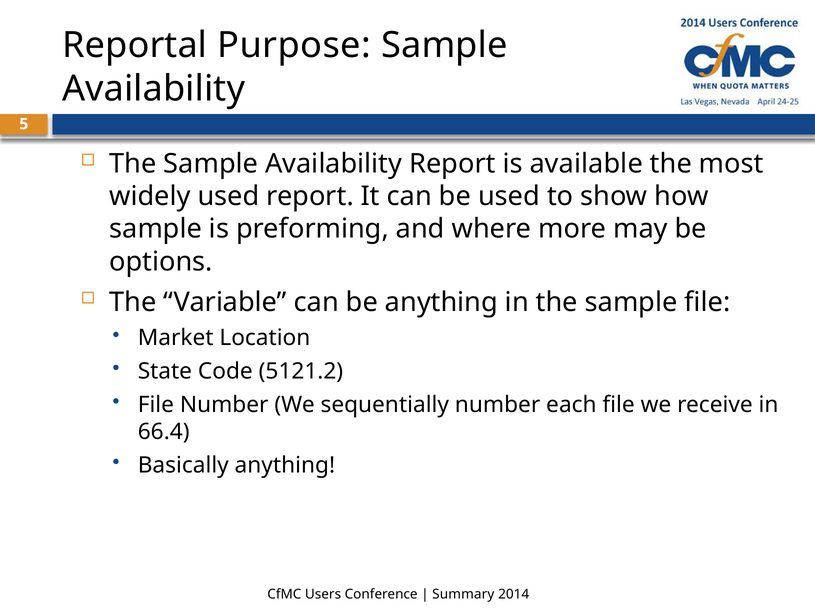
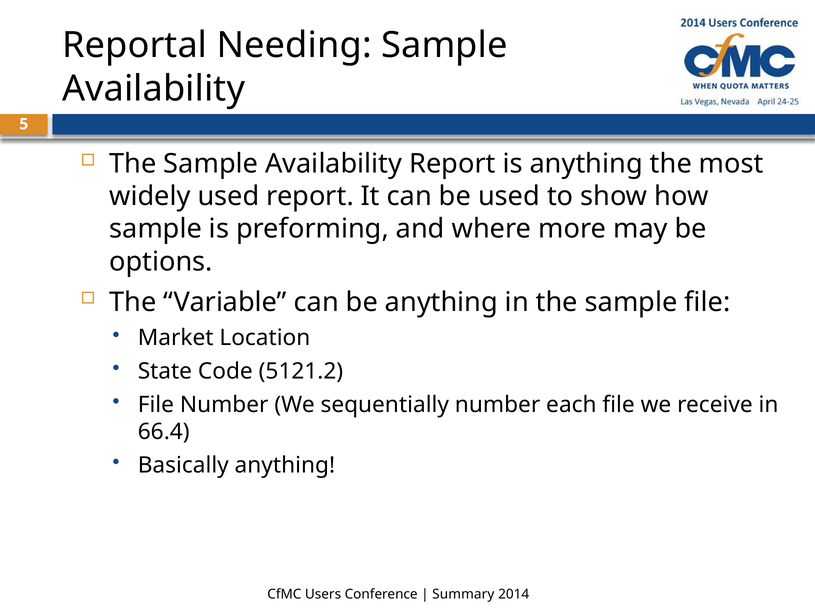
Purpose: Purpose -> Needing
is available: available -> anything
